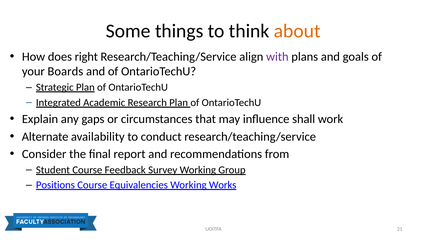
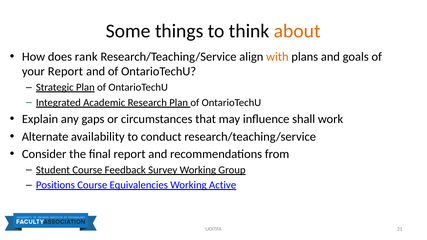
right: right -> rank
with colour: purple -> orange
your Boards: Boards -> Report
Works: Works -> Active
